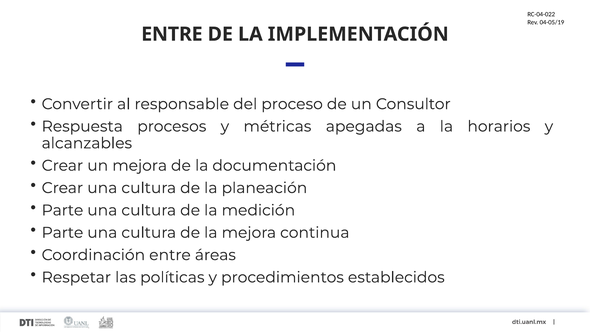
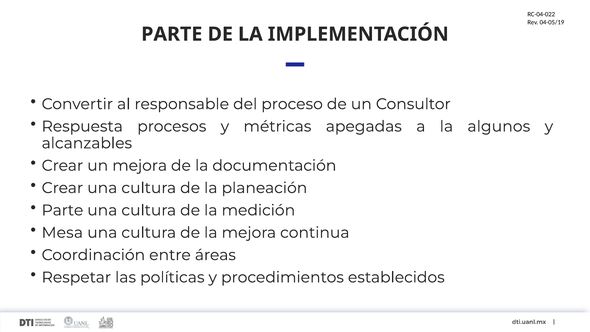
ENTRE at (172, 34): ENTRE -> PARTE
horarios: horarios -> algunos
Parte at (62, 233): Parte -> Mesa
